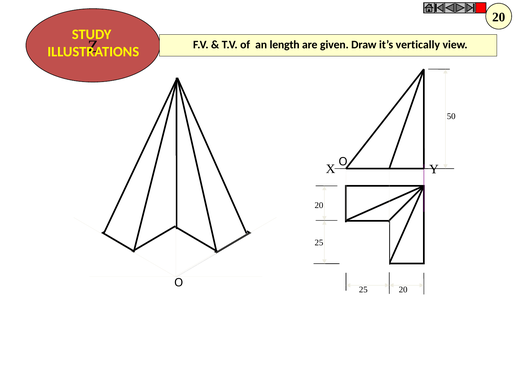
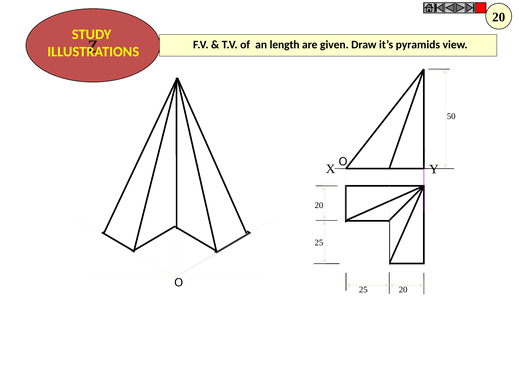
vertically: vertically -> pyramids
